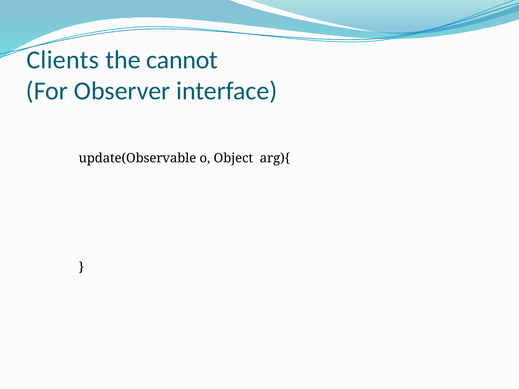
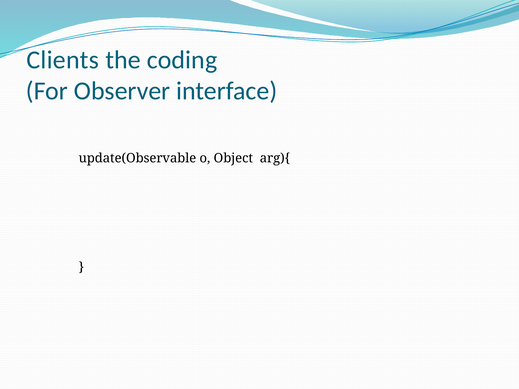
cannot: cannot -> coding
